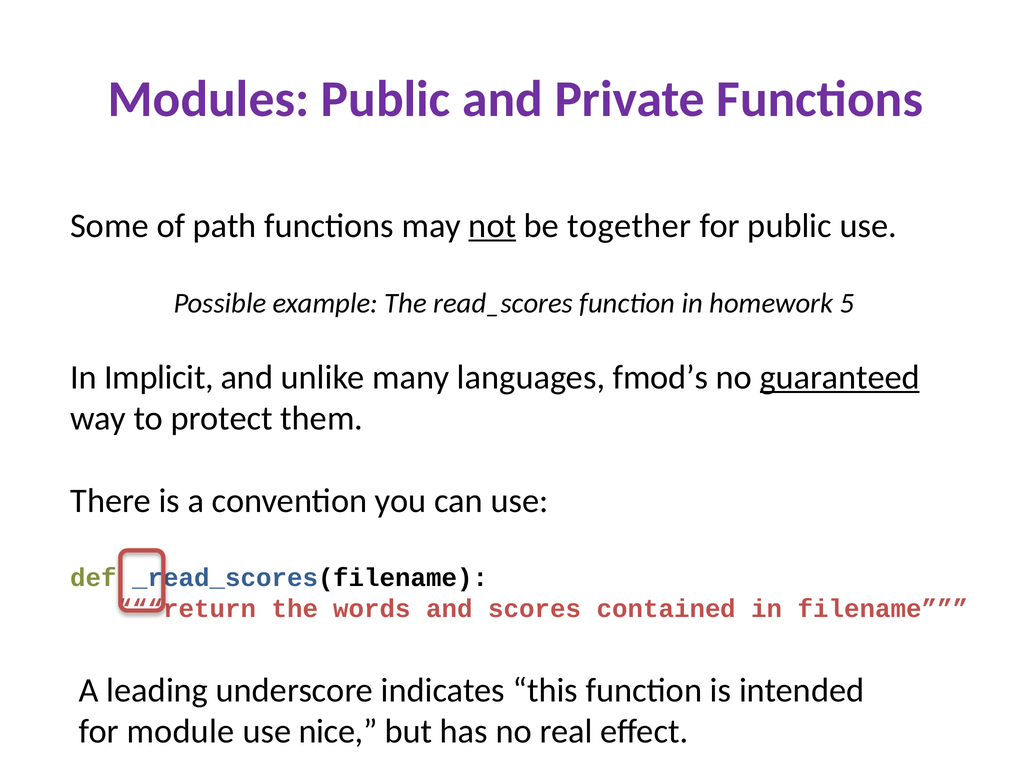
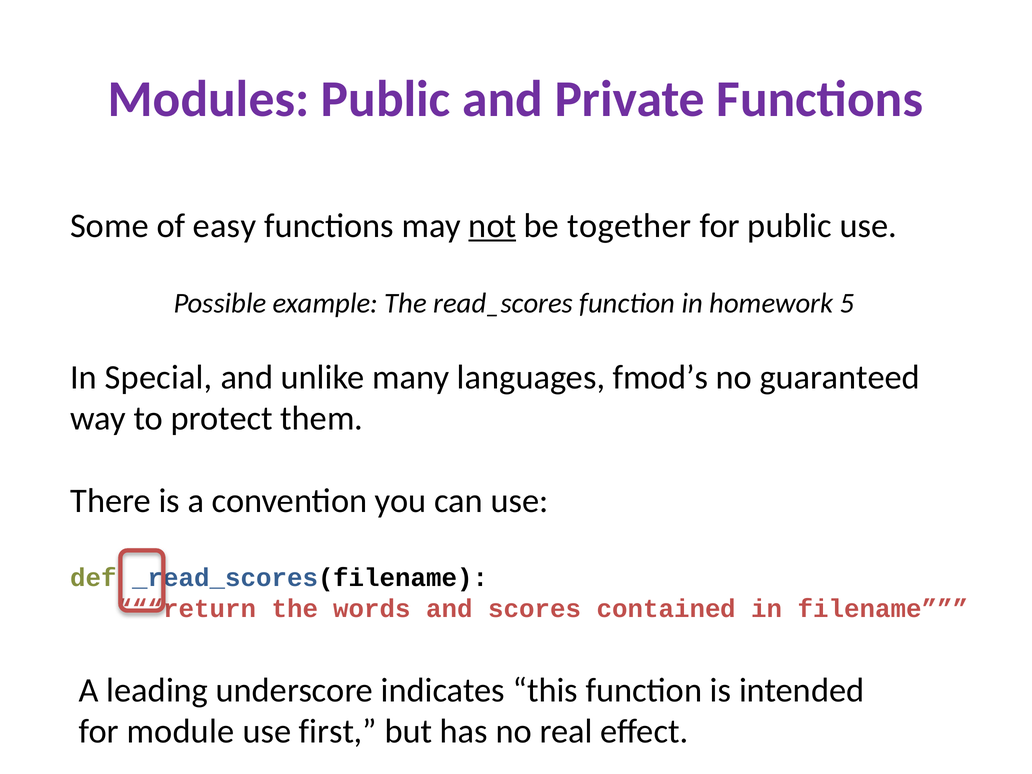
path: path -> easy
Implicit: Implicit -> Special
guaranteed underline: present -> none
nice: nice -> first
